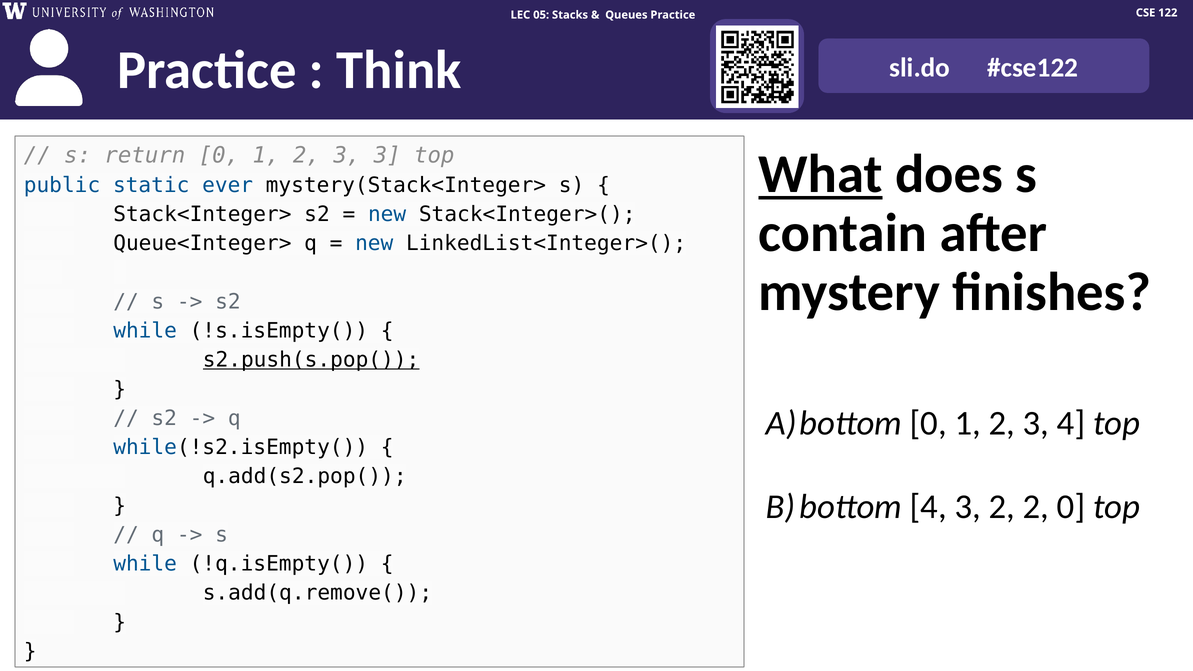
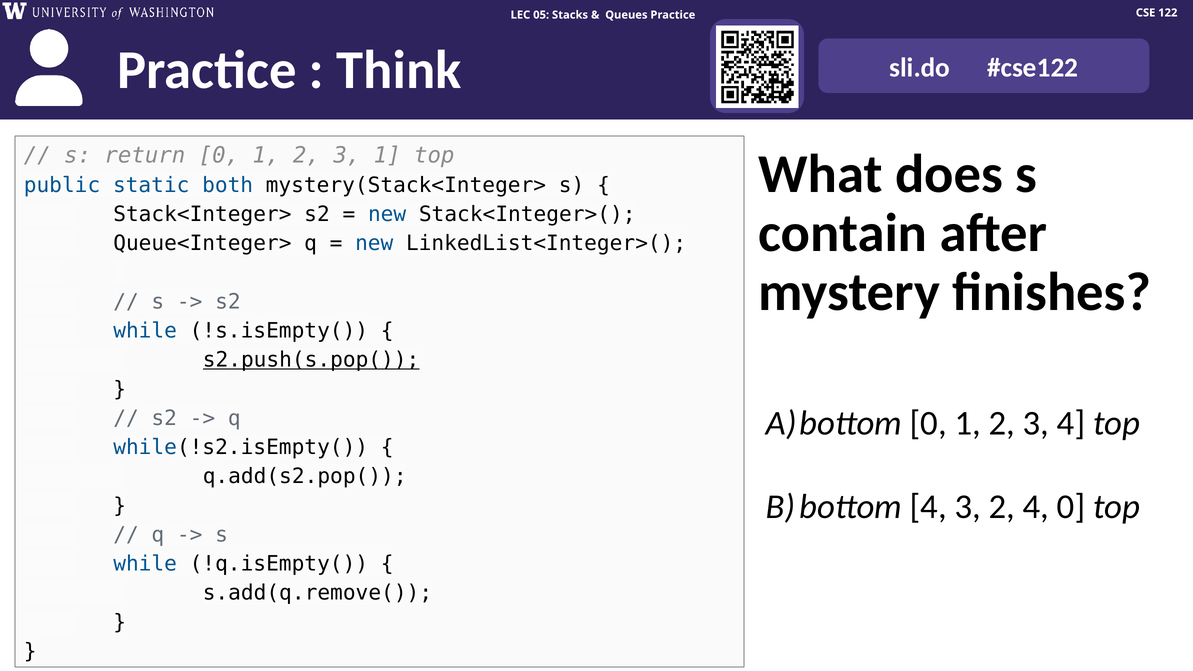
3 3: 3 -> 1
What underline: present -> none
ever: ever -> both
2 2: 2 -> 4
